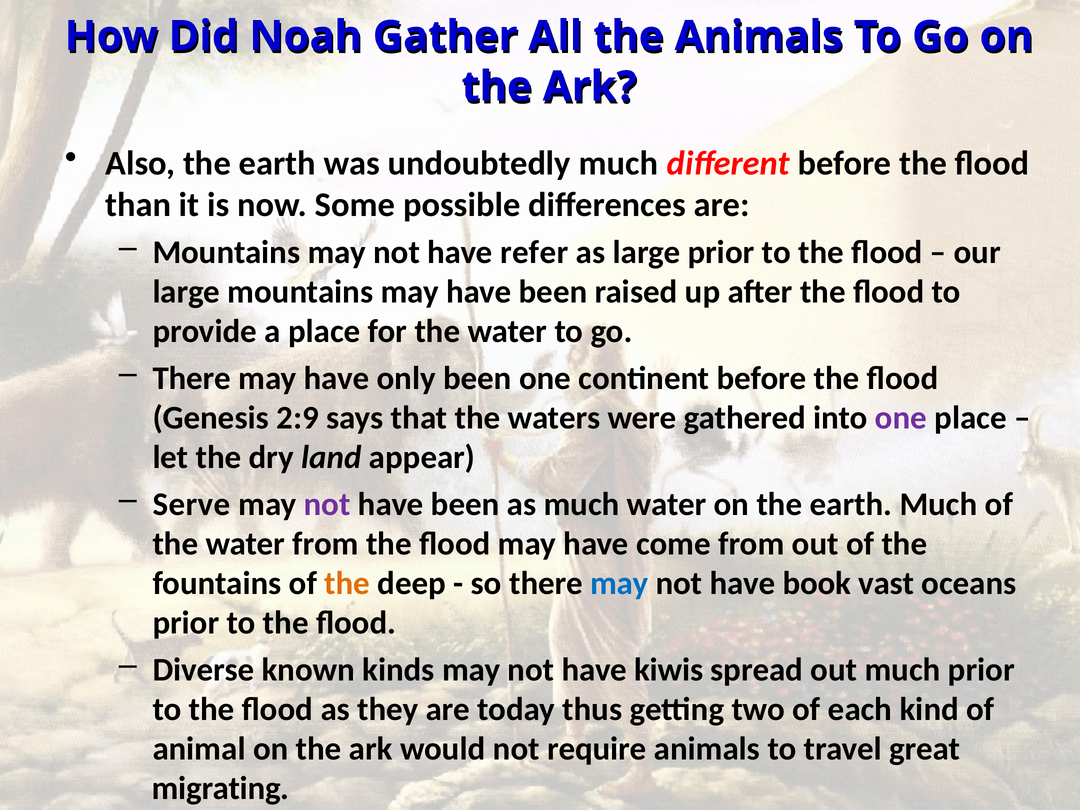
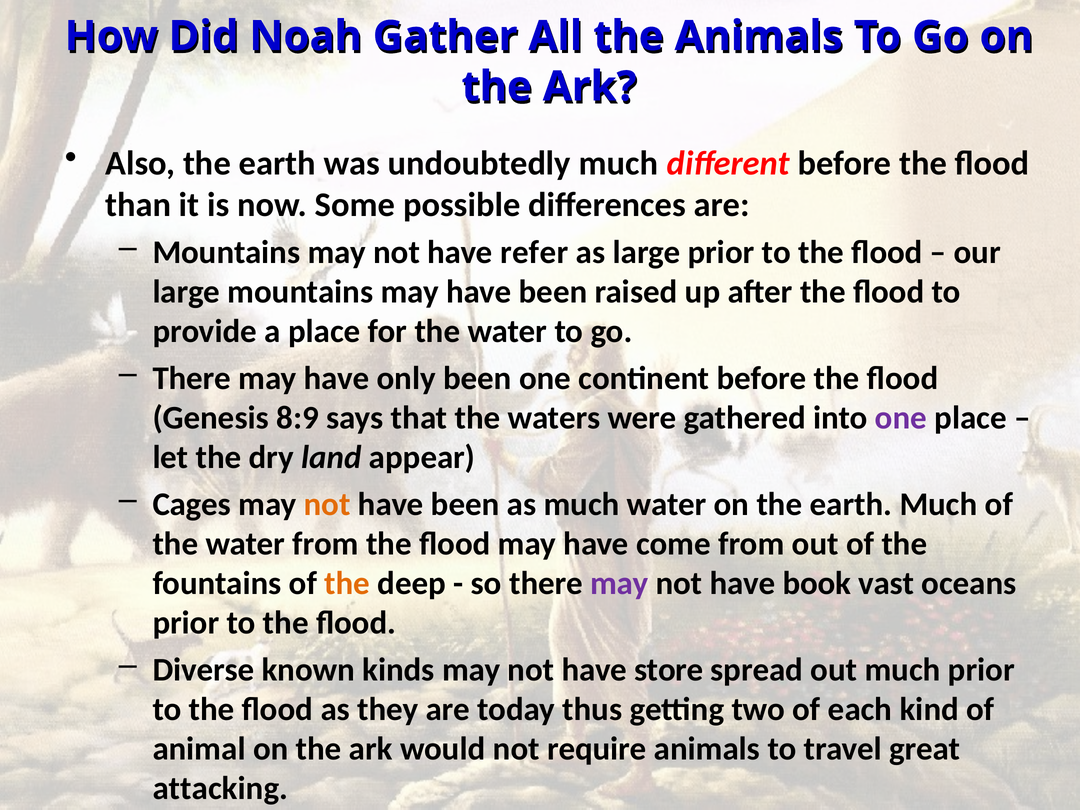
2:9: 2:9 -> 8:9
Serve: Serve -> Cages
not at (327, 504) colour: purple -> orange
may at (619, 583) colour: blue -> purple
kiwis: kiwis -> store
migrating: migrating -> attacking
